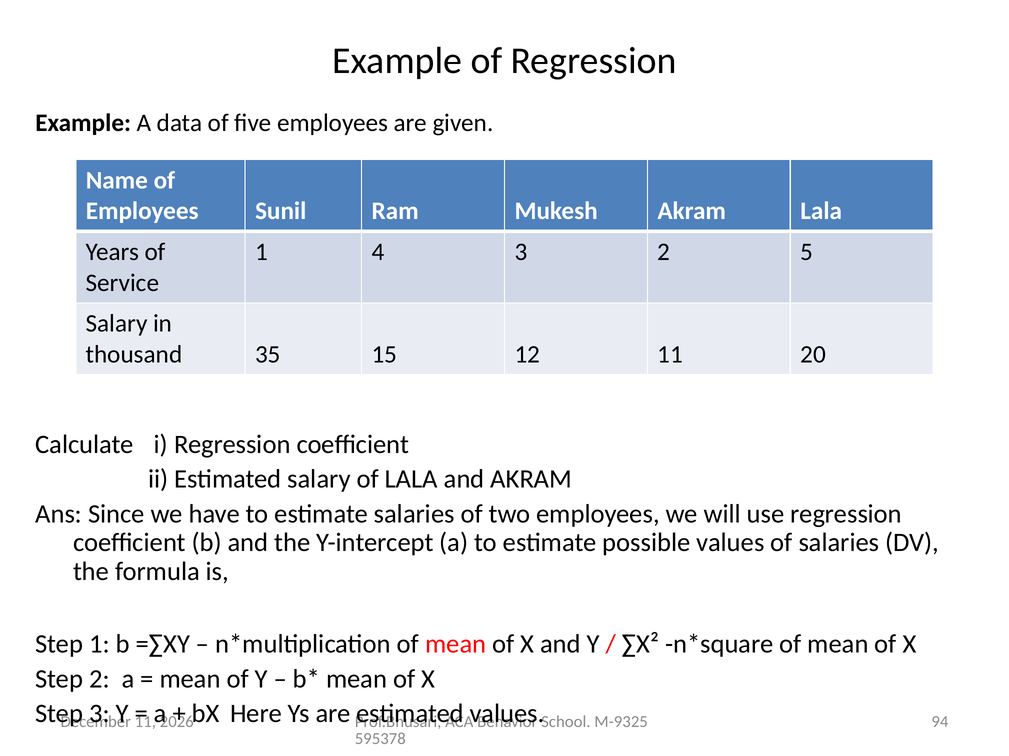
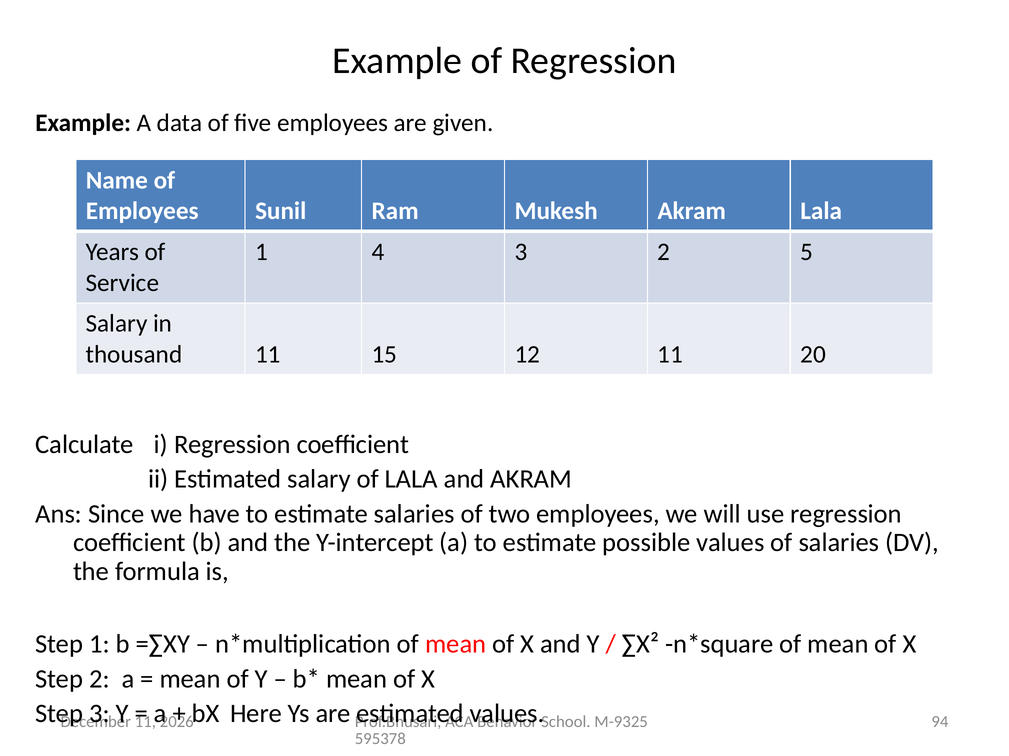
thousand 35: 35 -> 11
